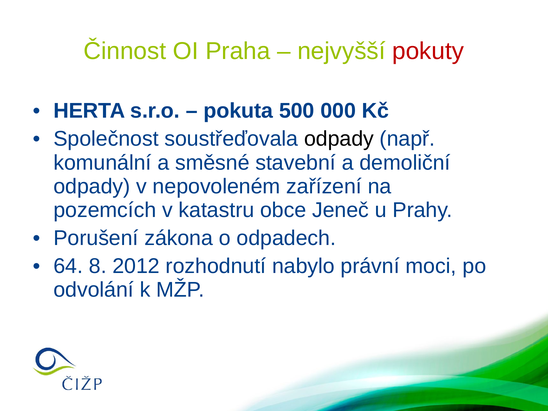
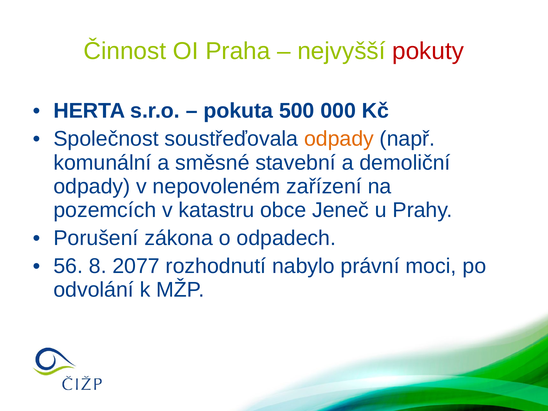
odpady at (339, 139) colour: black -> orange
64: 64 -> 56
2012: 2012 -> 2077
